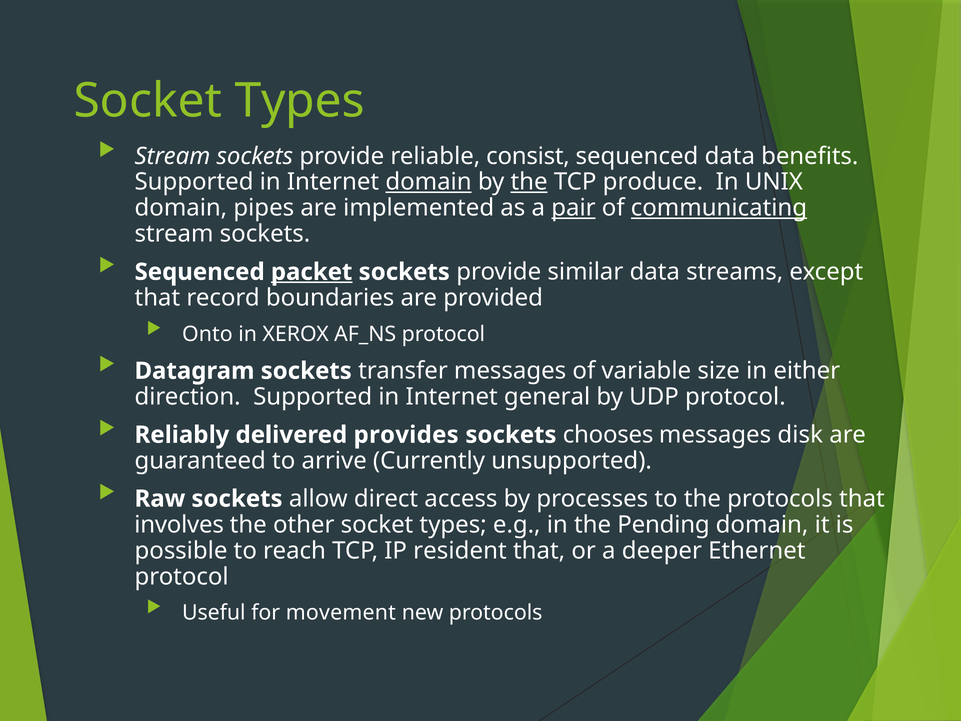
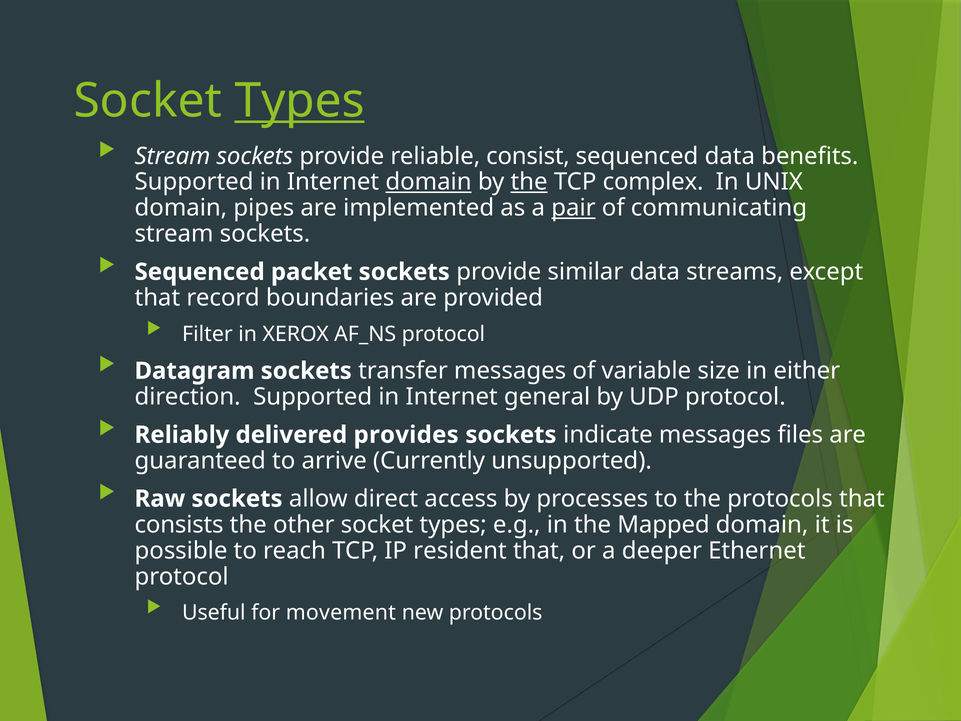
Types at (300, 101) underline: none -> present
produce: produce -> complex
communicating underline: present -> none
packet underline: present -> none
Onto: Onto -> Filter
chooses: chooses -> indicate
disk: disk -> files
involves: involves -> consists
Pending: Pending -> Mapped
